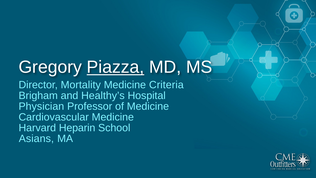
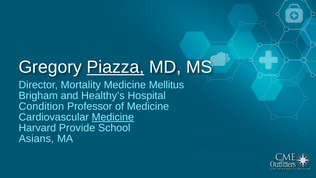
Criteria: Criteria -> Mellitus
Physician: Physician -> Condition
Medicine at (113, 117) underline: none -> present
Heparin: Heparin -> Provide
